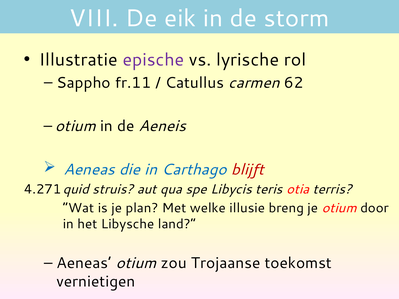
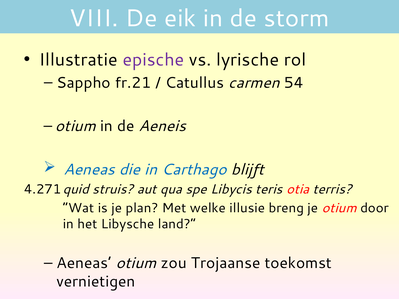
fr.11: fr.11 -> fr.21
62: 62 -> 54
blijft colour: red -> black
